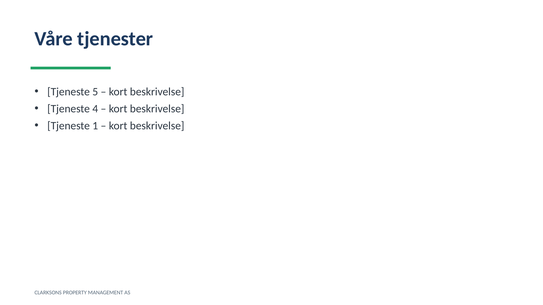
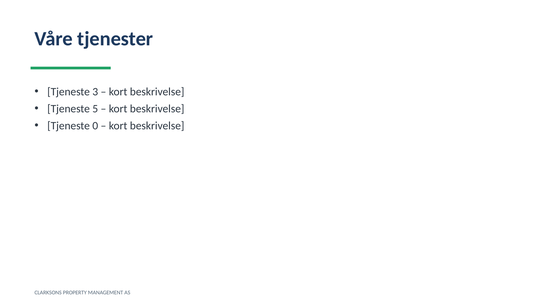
5: 5 -> 3
4: 4 -> 5
1: 1 -> 0
